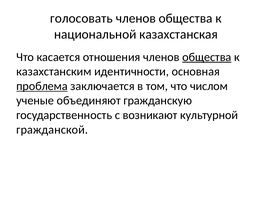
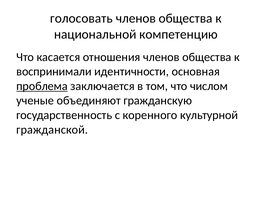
казахстанская: казахстанская -> компетенцию
общества at (207, 57) underline: present -> none
казахстанским: казахстанским -> воспринимали
возникают: возникают -> коренного
